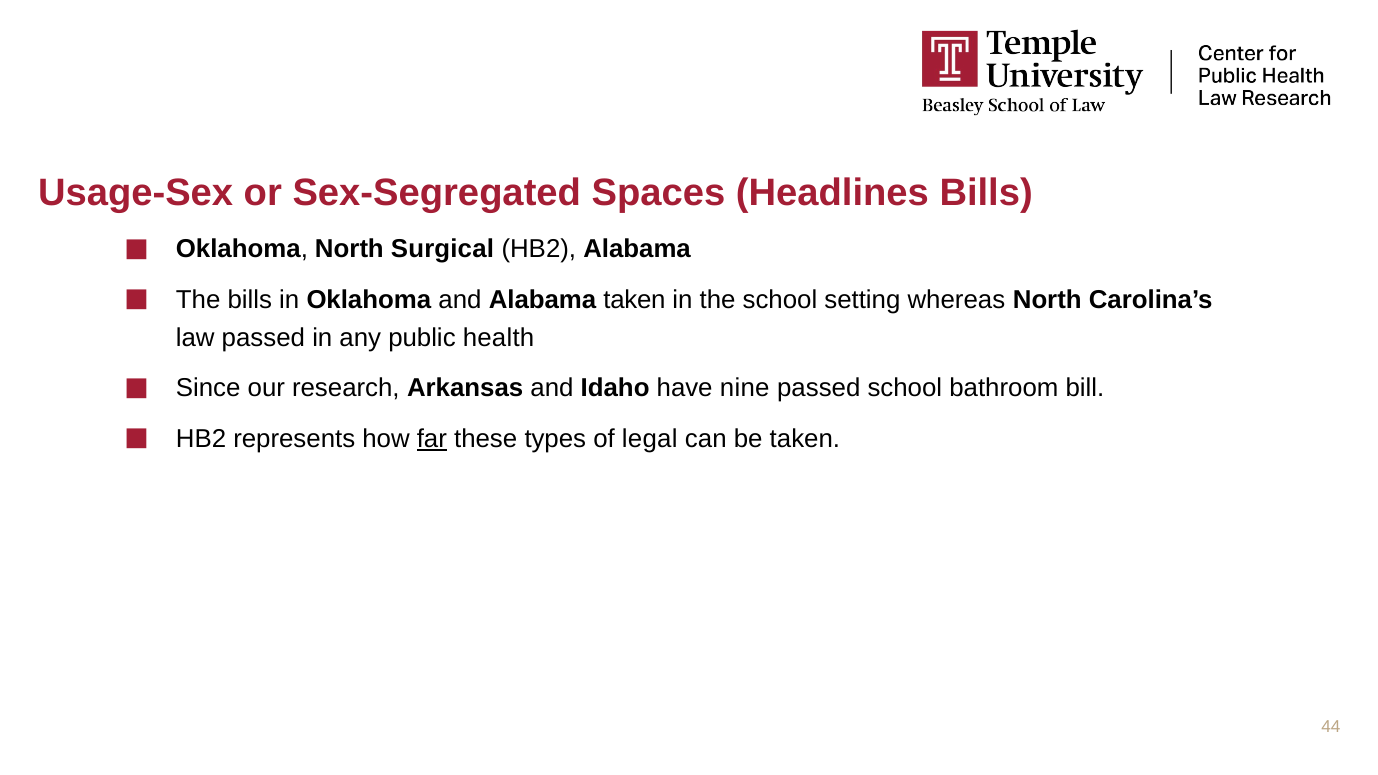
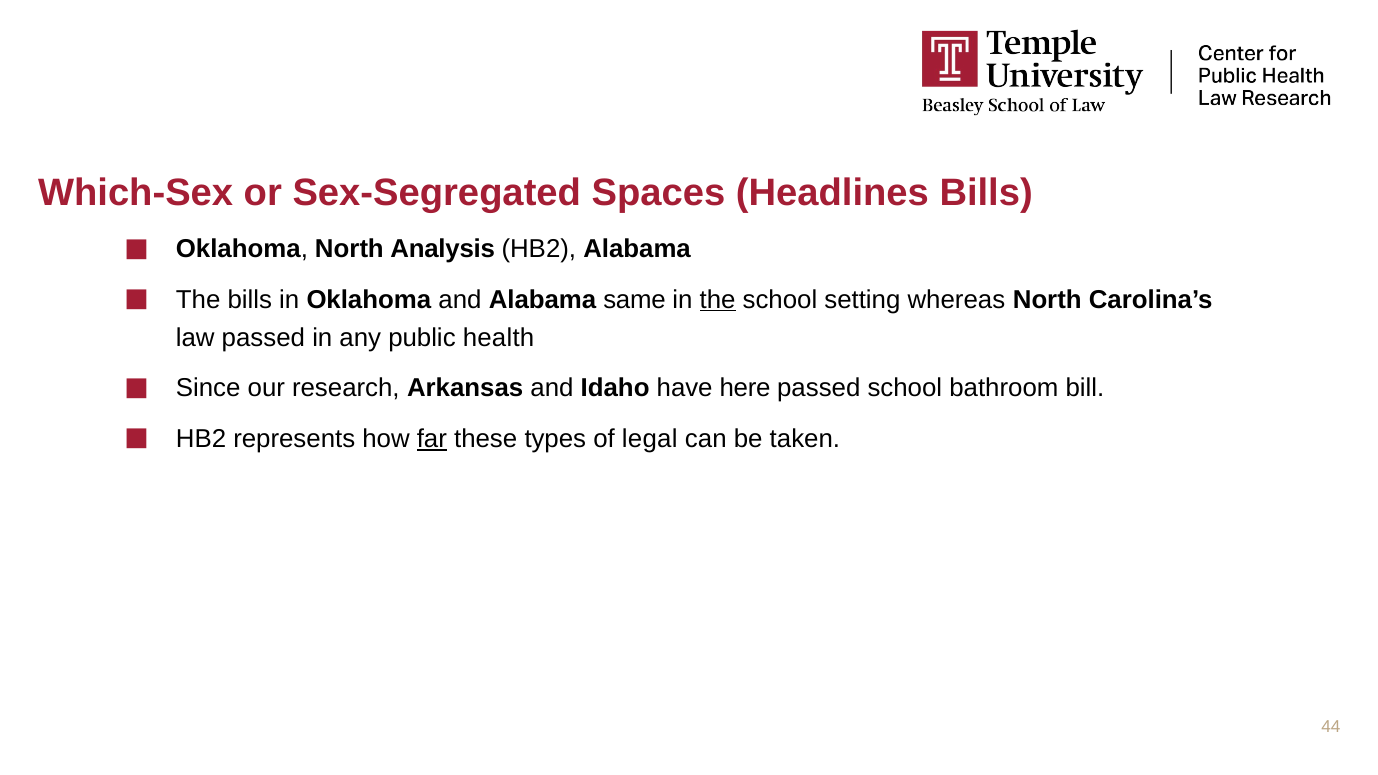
Usage-Sex: Usage-Sex -> Which-Sex
Surgical: Surgical -> Analysis
Alabama taken: taken -> same
the at (718, 300) underline: none -> present
nine: nine -> here
